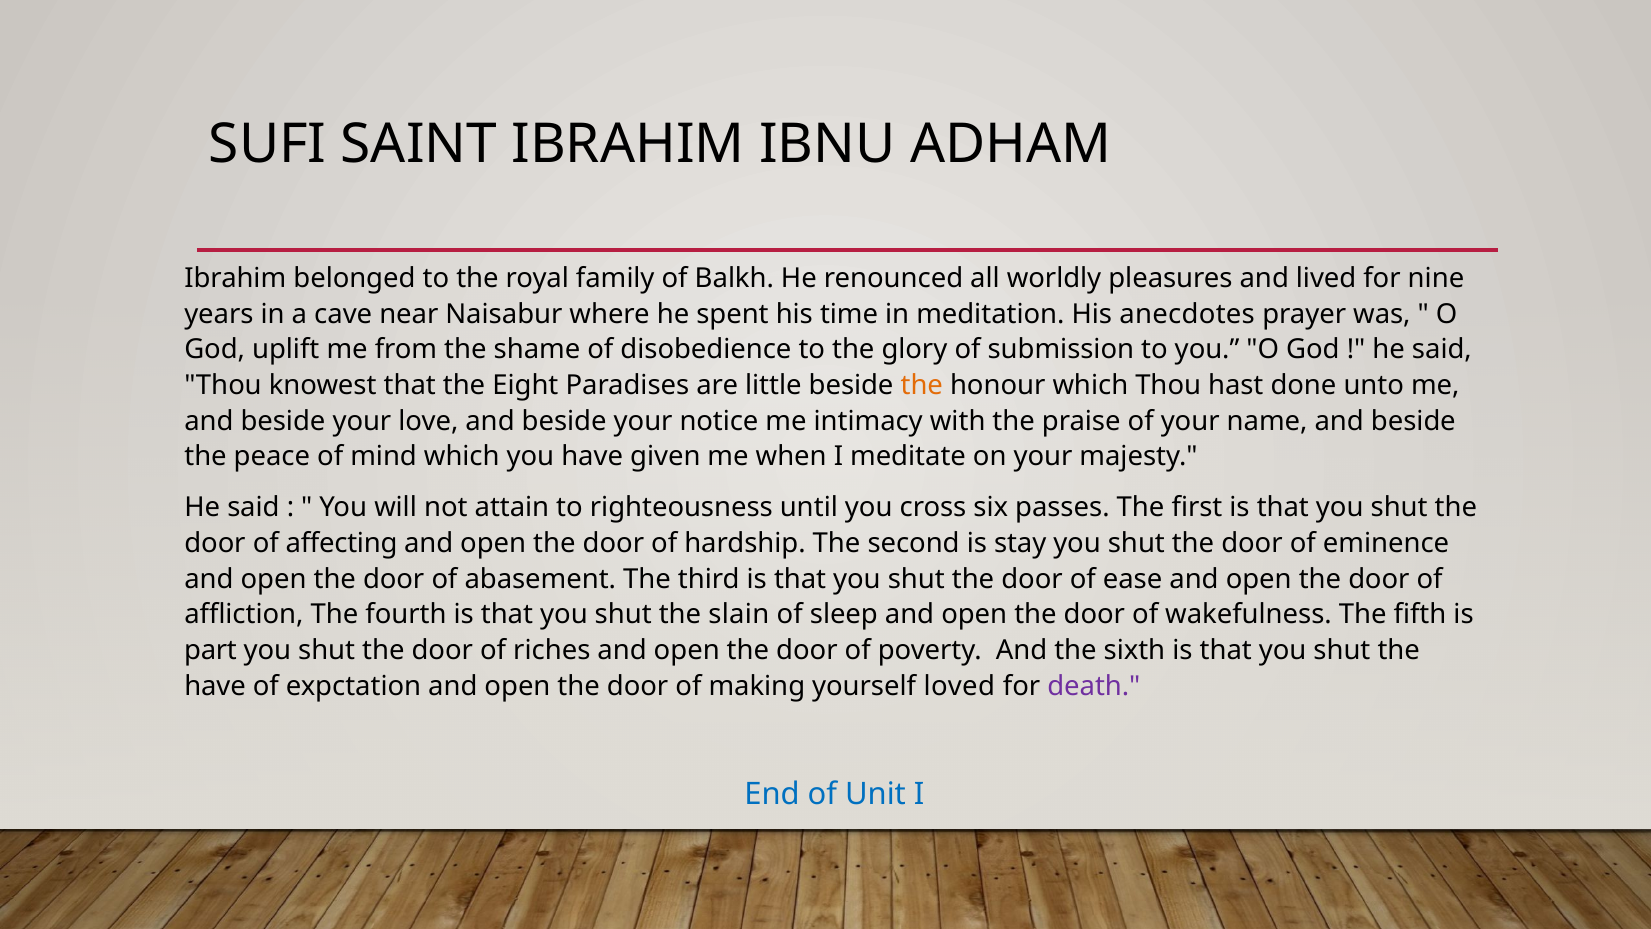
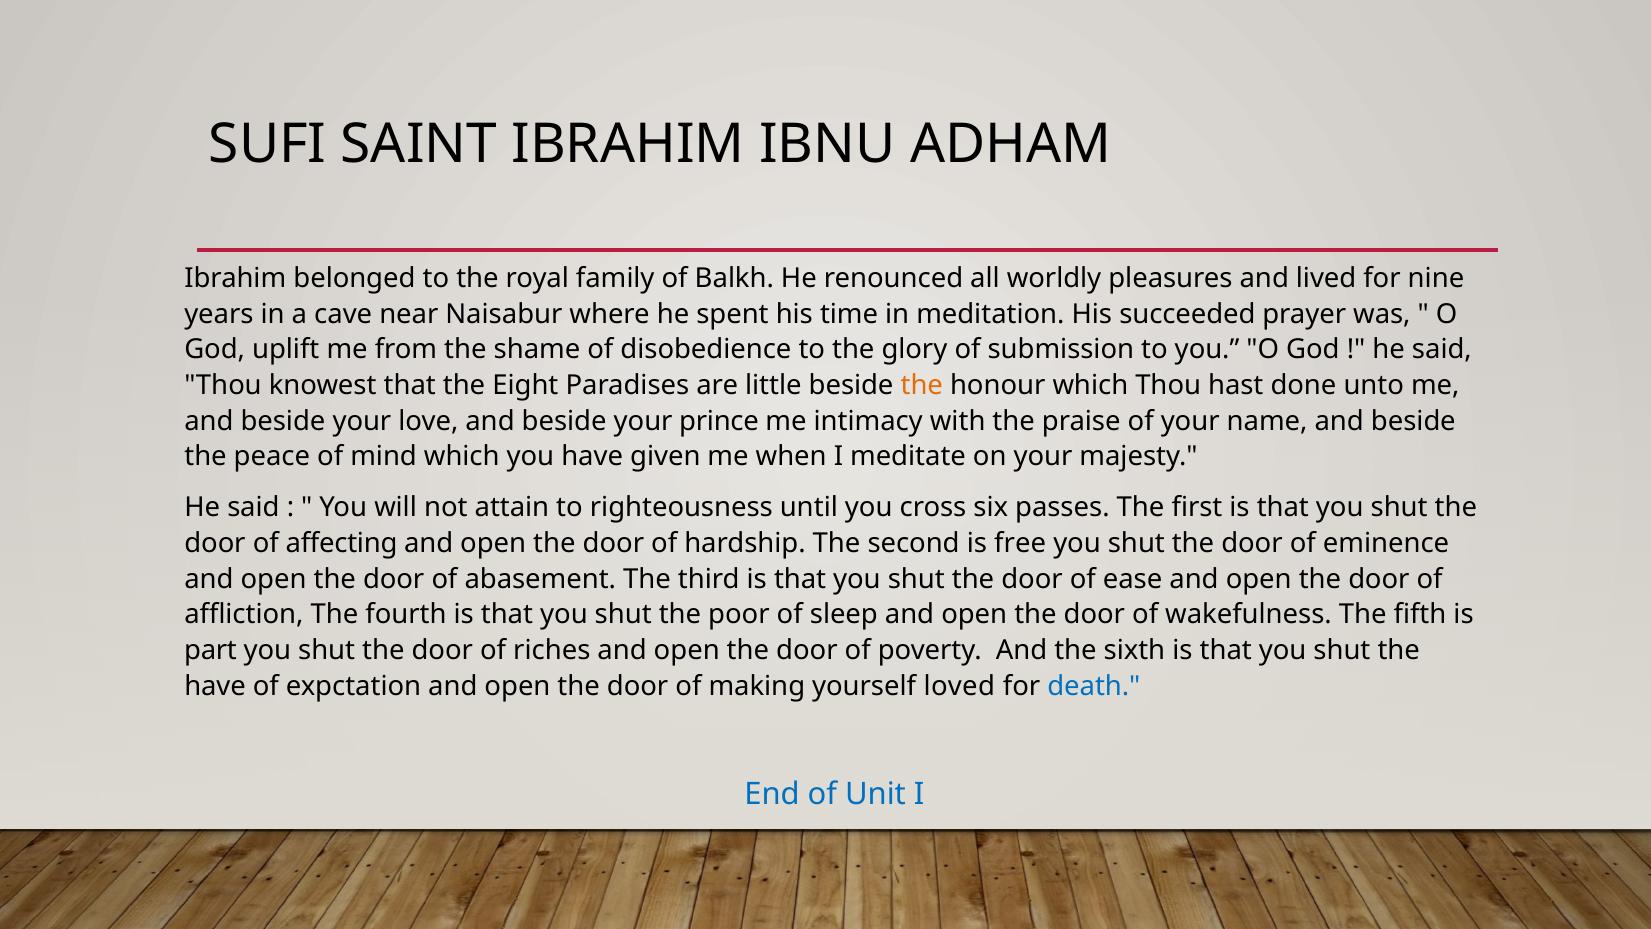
anecdotes: anecdotes -> succeeded
notice: notice -> prince
stay: stay -> free
slain: slain -> poor
death colour: purple -> blue
